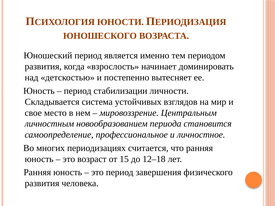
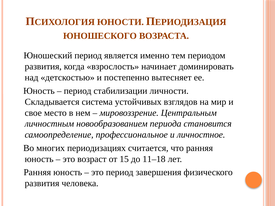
12–18: 12–18 -> 11–18
